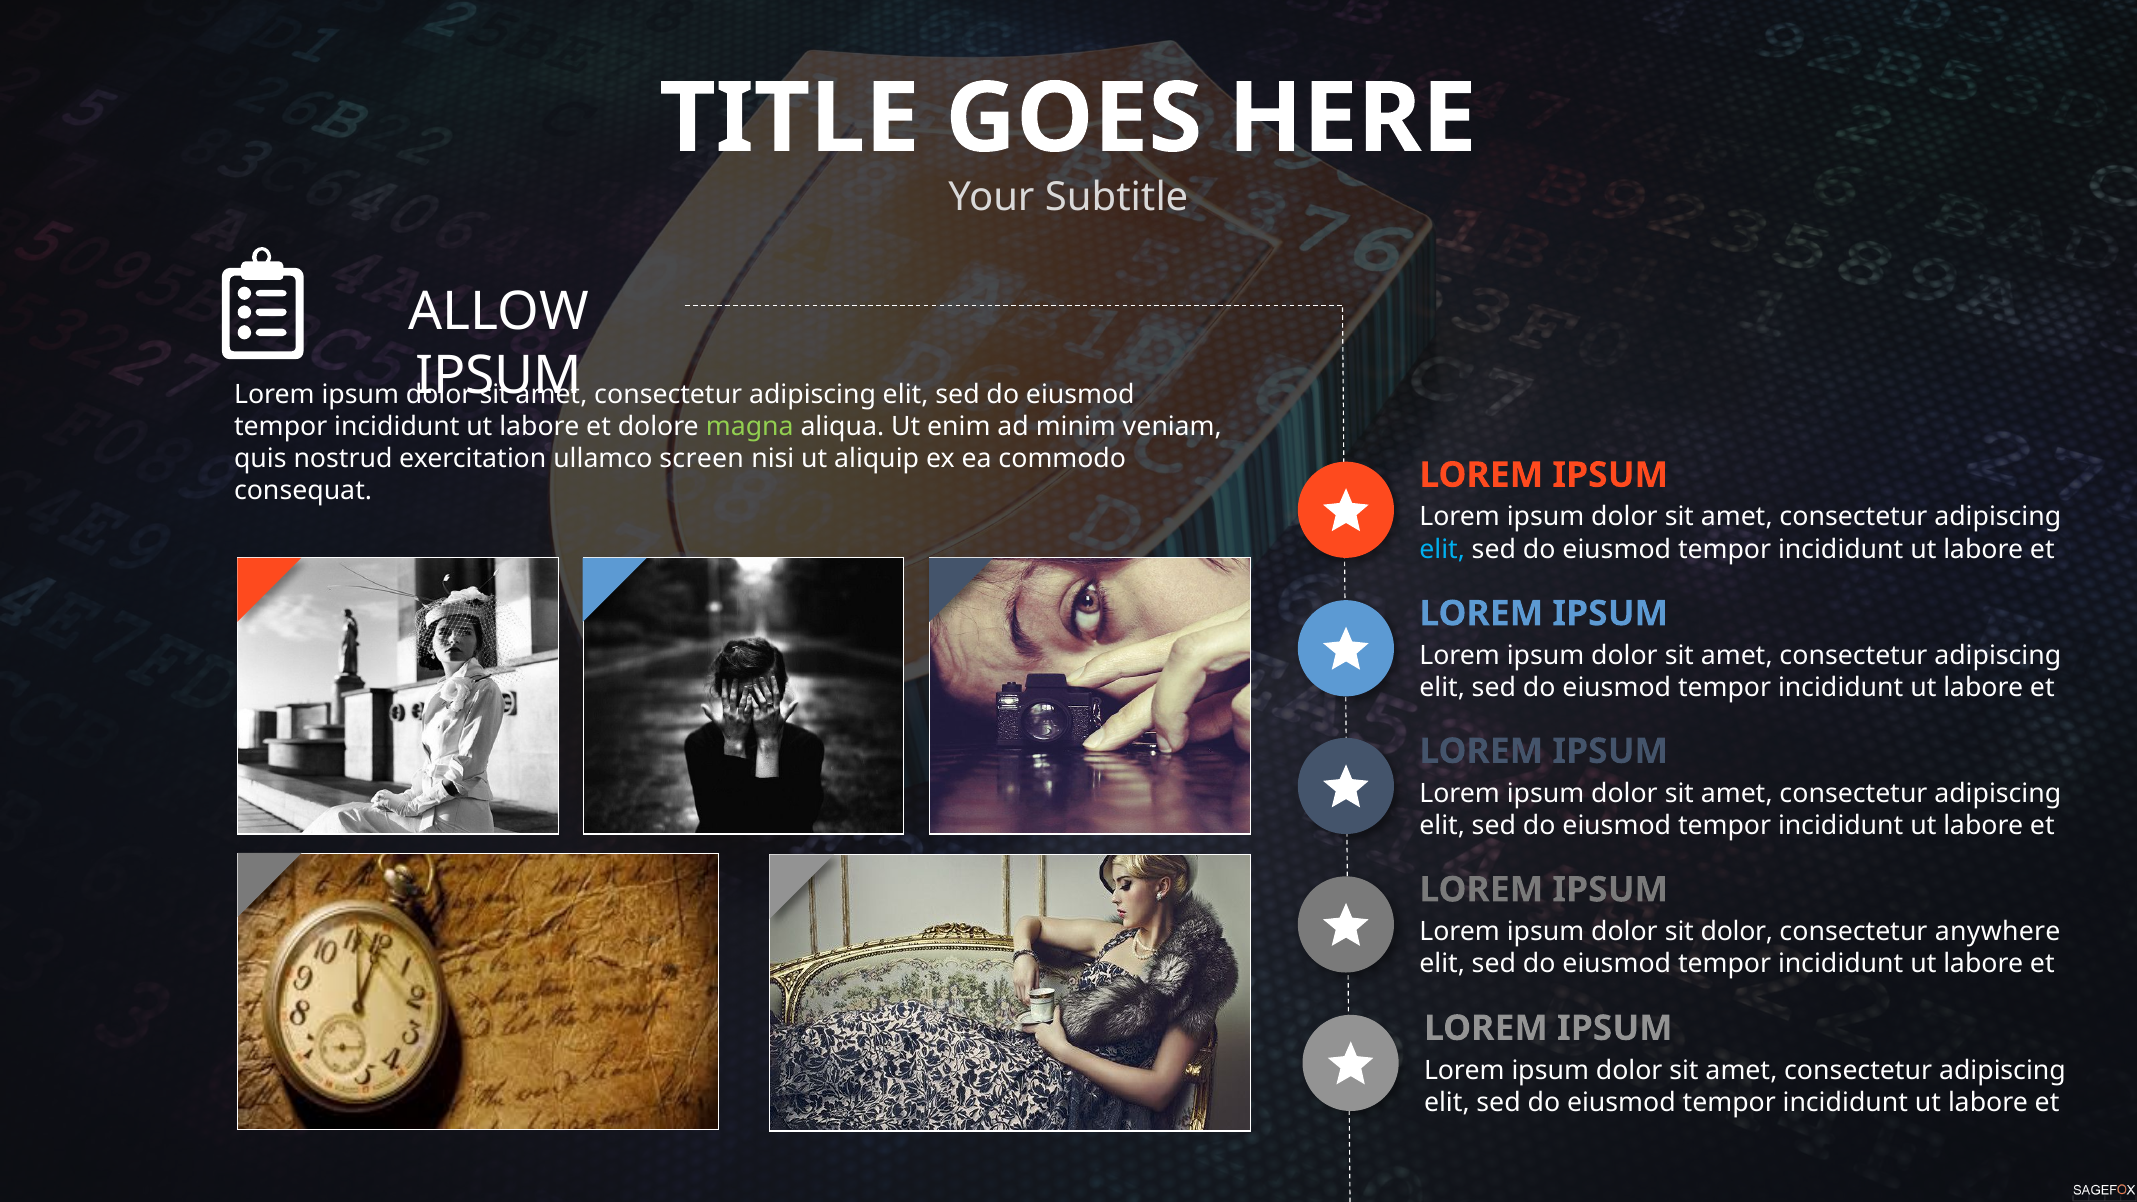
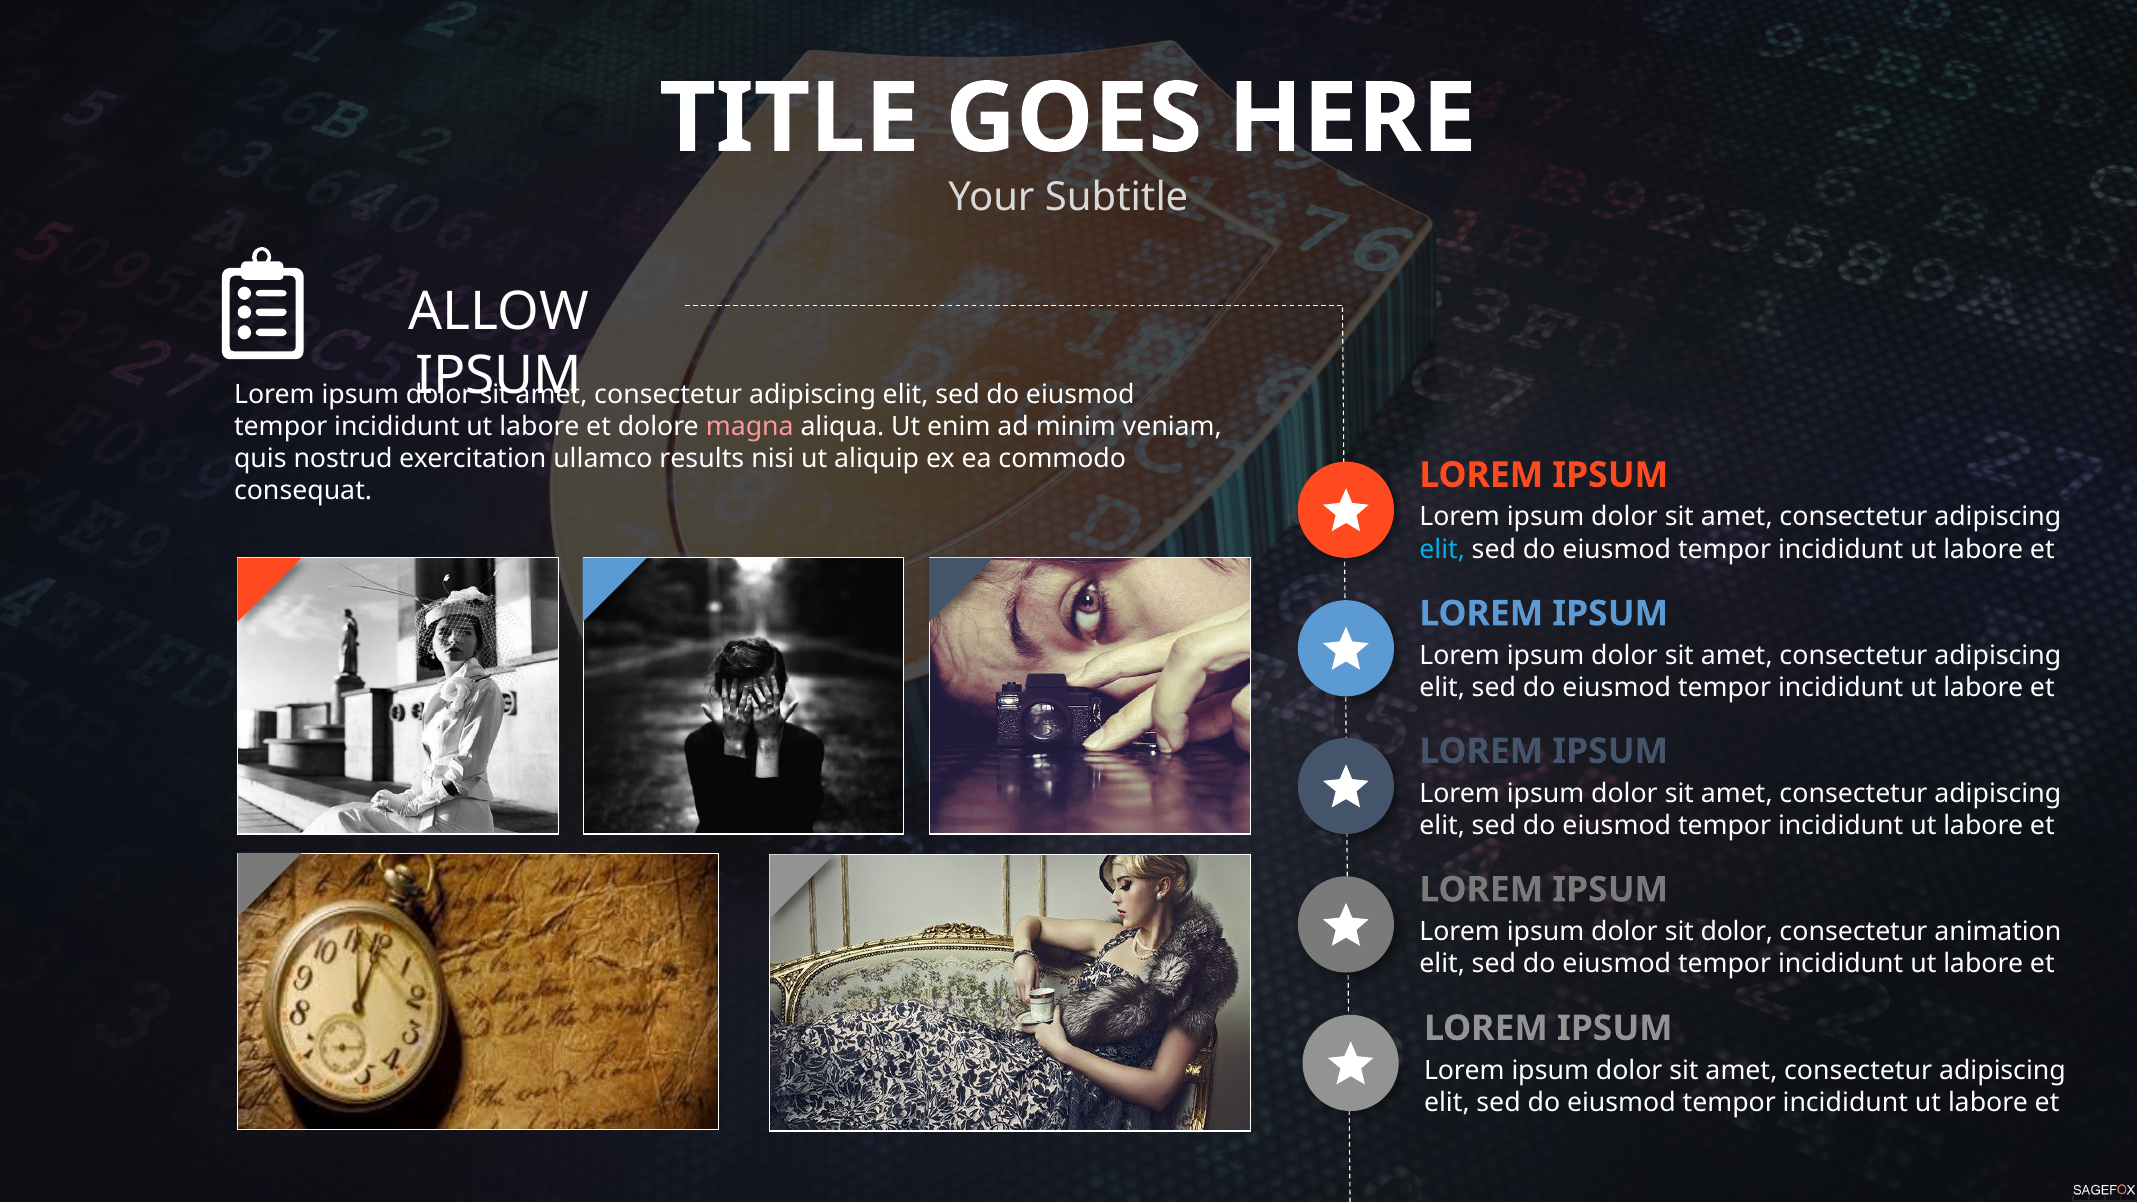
magna colour: light green -> pink
screen: screen -> results
anywhere: anywhere -> animation
